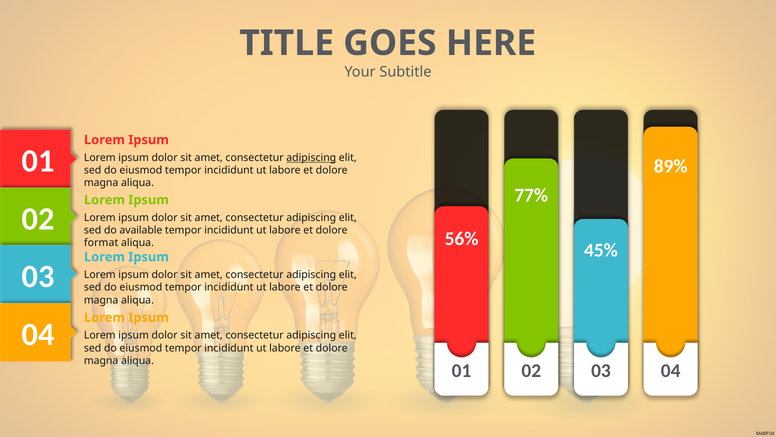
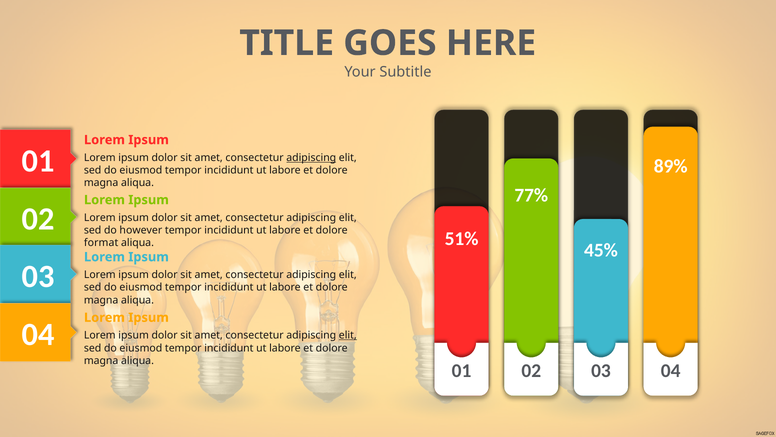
available: available -> however
56%: 56% -> 51%
elit at (348, 335) underline: none -> present
